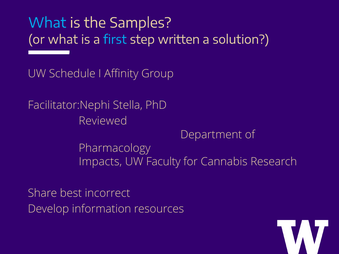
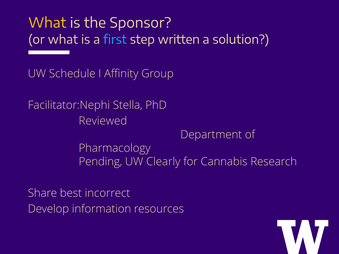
What at (47, 23) colour: light blue -> yellow
Samples: Samples -> Sponsor
Impacts: Impacts -> Pending
Faculty: Faculty -> Clearly
